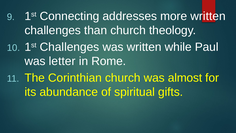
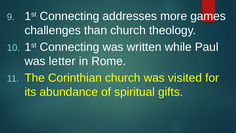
more written: written -> games
Challenges at (69, 47): Challenges -> Connecting
almost: almost -> visited
